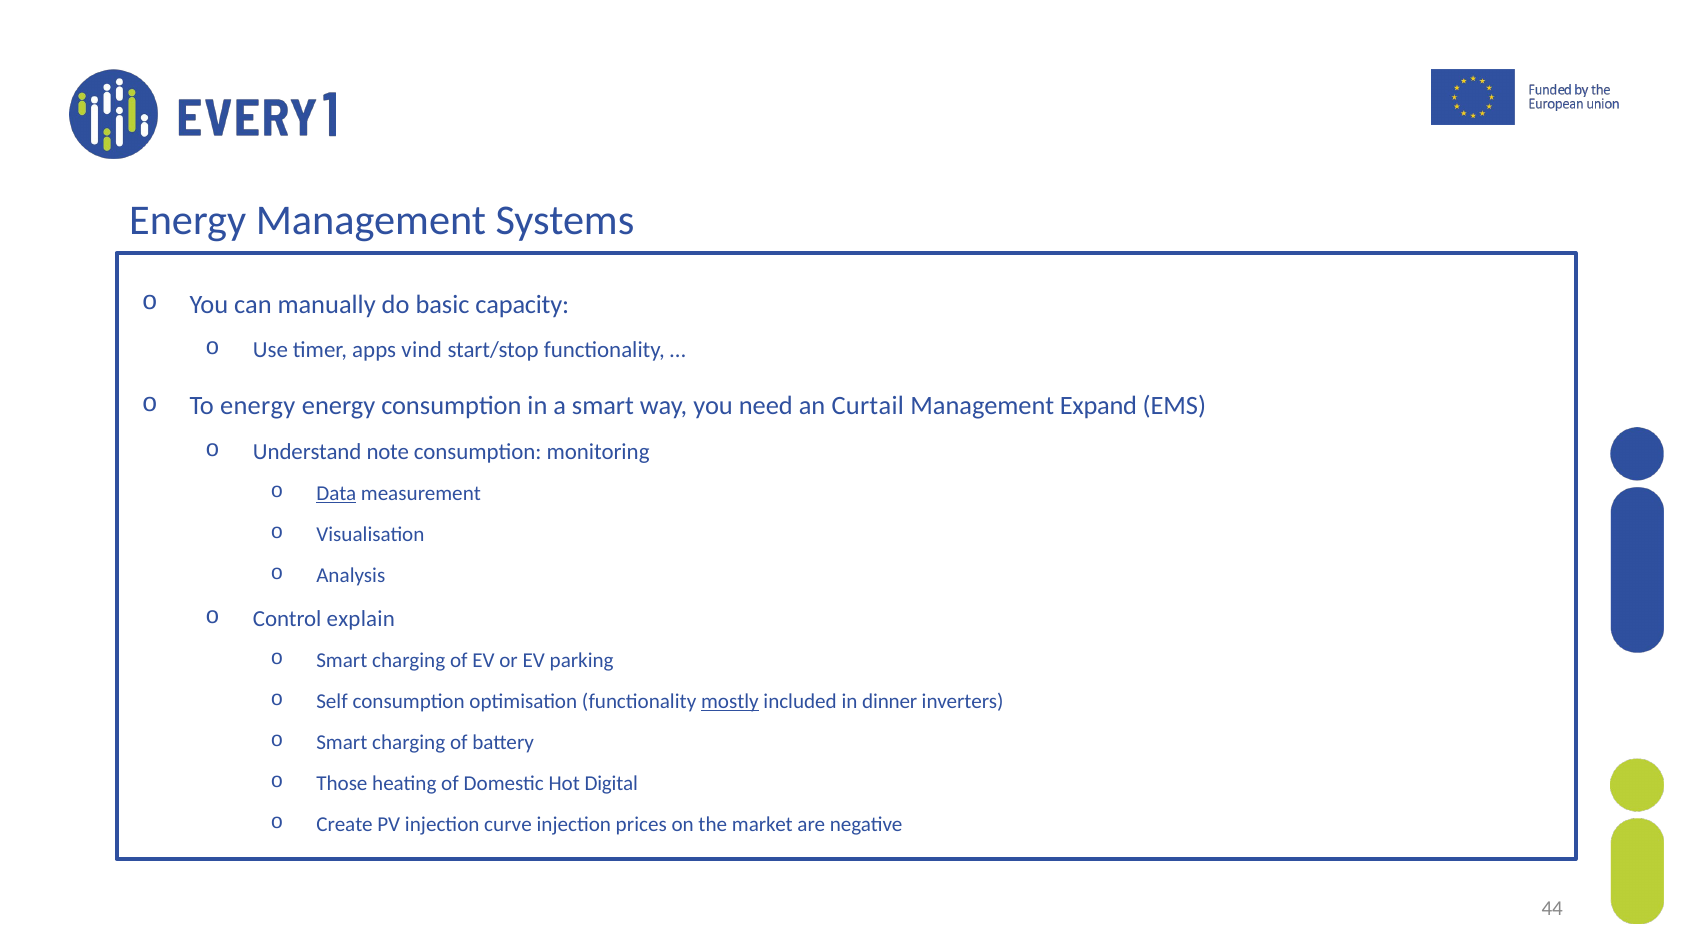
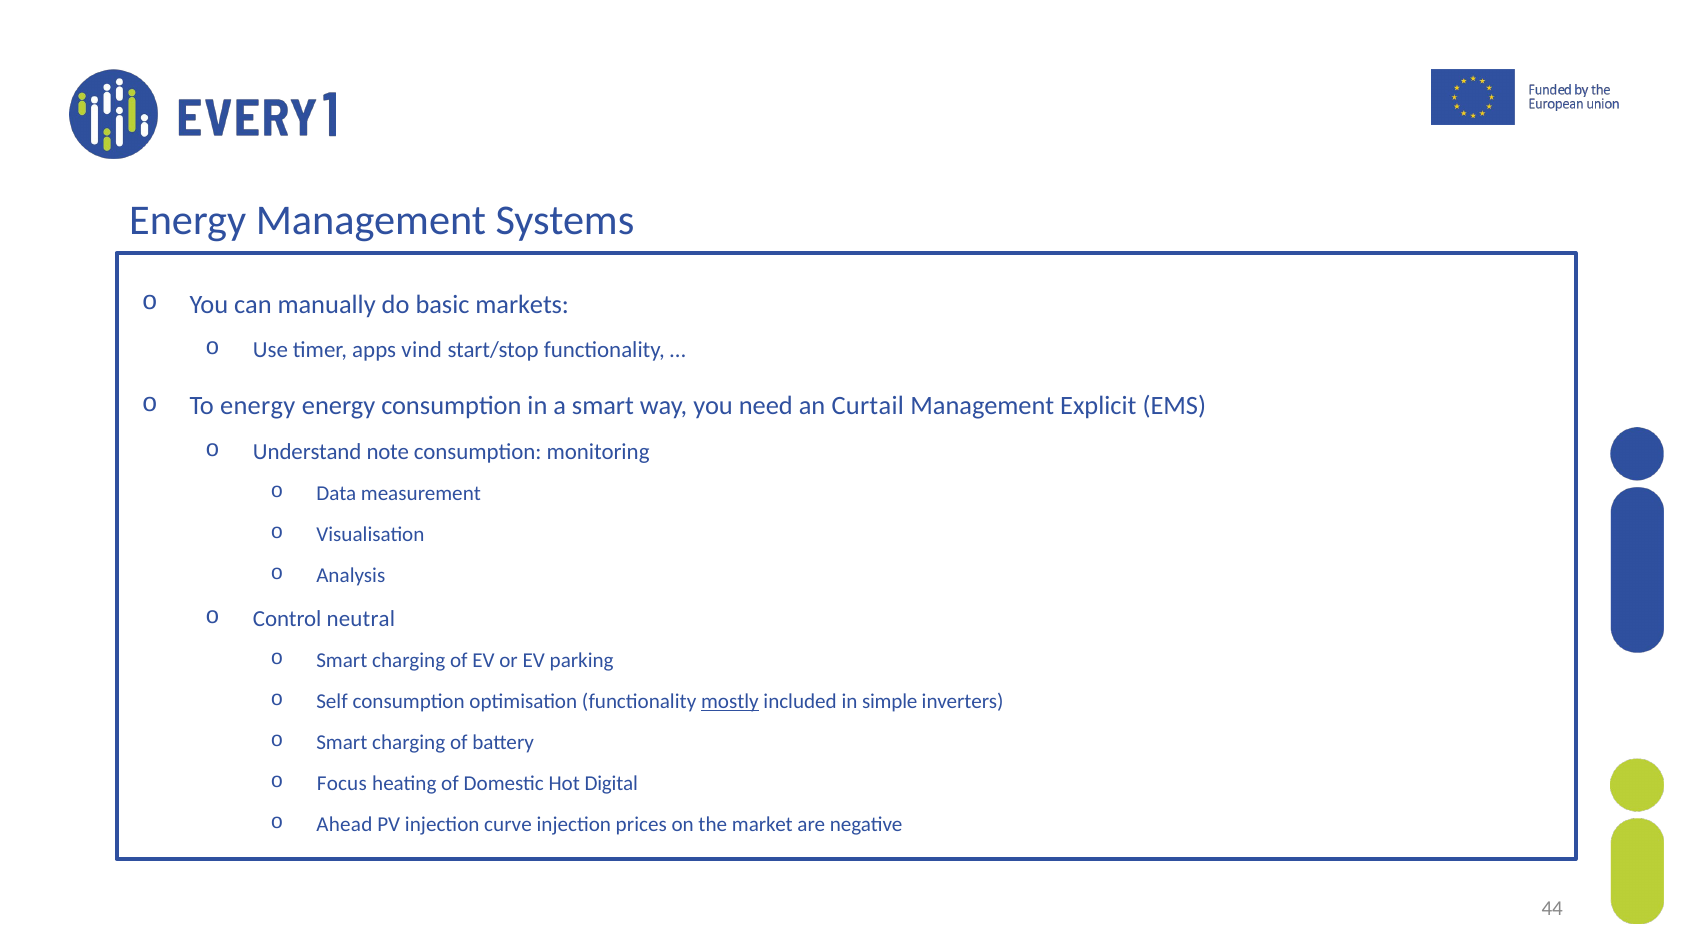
capacity: capacity -> markets
Expand: Expand -> Explicit
Data underline: present -> none
explain: explain -> neutral
dinner: dinner -> simple
Those: Those -> Focus
Create: Create -> Ahead
